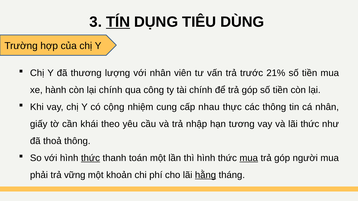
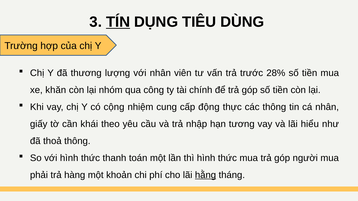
21%: 21% -> 28%
hành: hành -> khăn
lại chính: chính -> nhóm
nhau: nhau -> động
lãi thức: thức -> hiểu
thức at (90, 158) underline: present -> none
mua at (249, 158) underline: present -> none
vững: vững -> hàng
